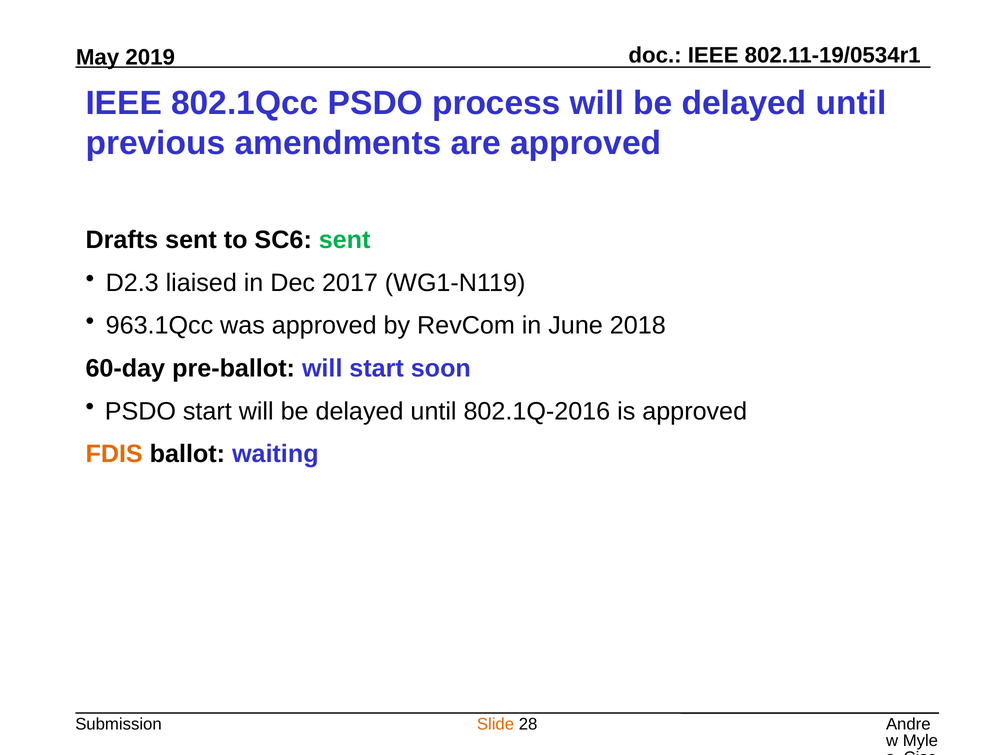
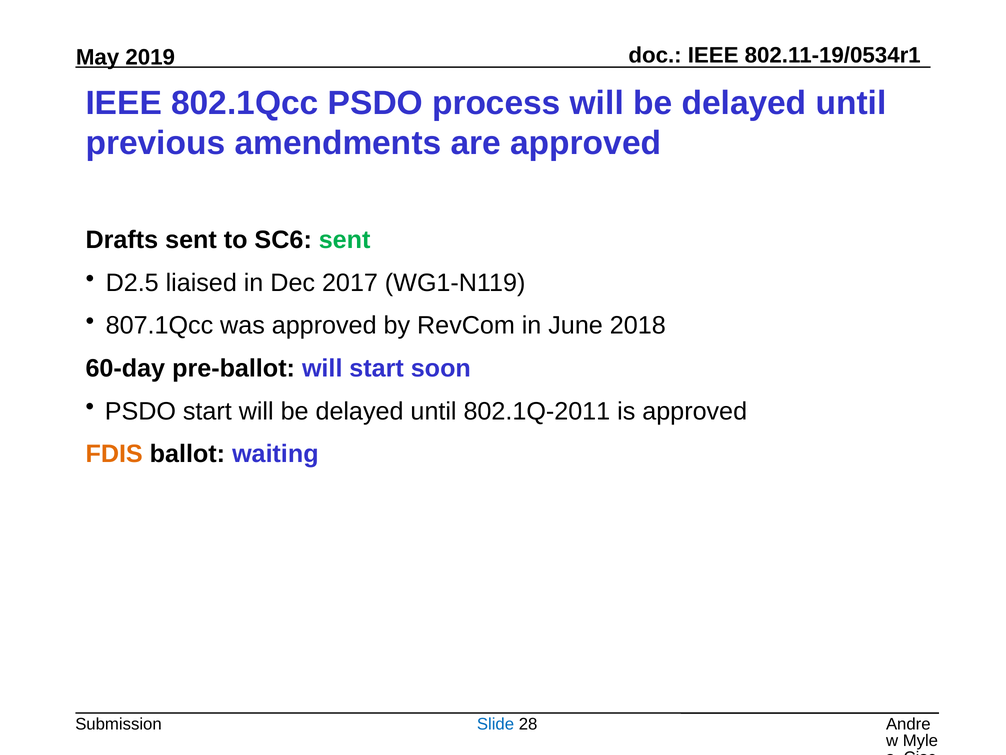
D2.3: D2.3 -> D2.5
963.1Qcc: 963.1Qcc -> 807.1Qcc
802.1Q-2016: 802.1Q-2016 -> 802.1Q-2011
Slide colour: orange -> blue
